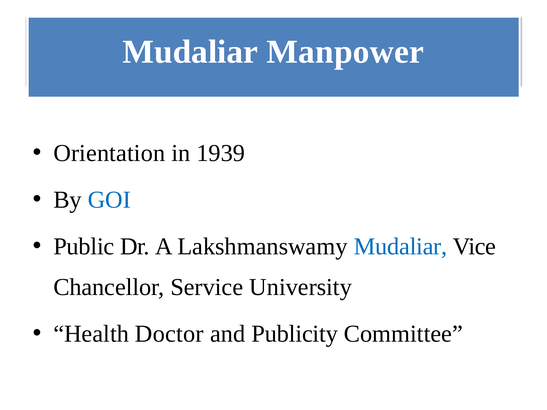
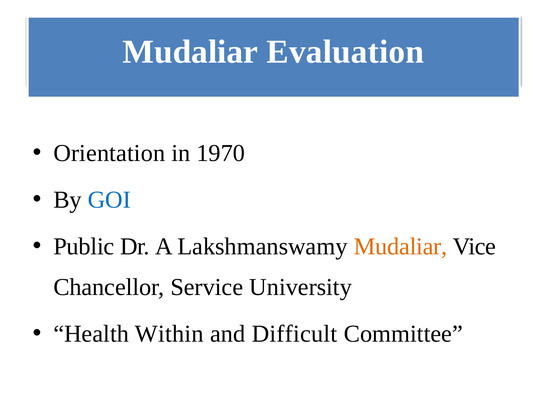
Manpower: Manpower -> Evaluation
1939: 1939 -> 1970
Mudaliar at (401, 247) colour: blue -> orange
Doctor: Doctor -> Within
Publicity: Publicity -> Difficult
